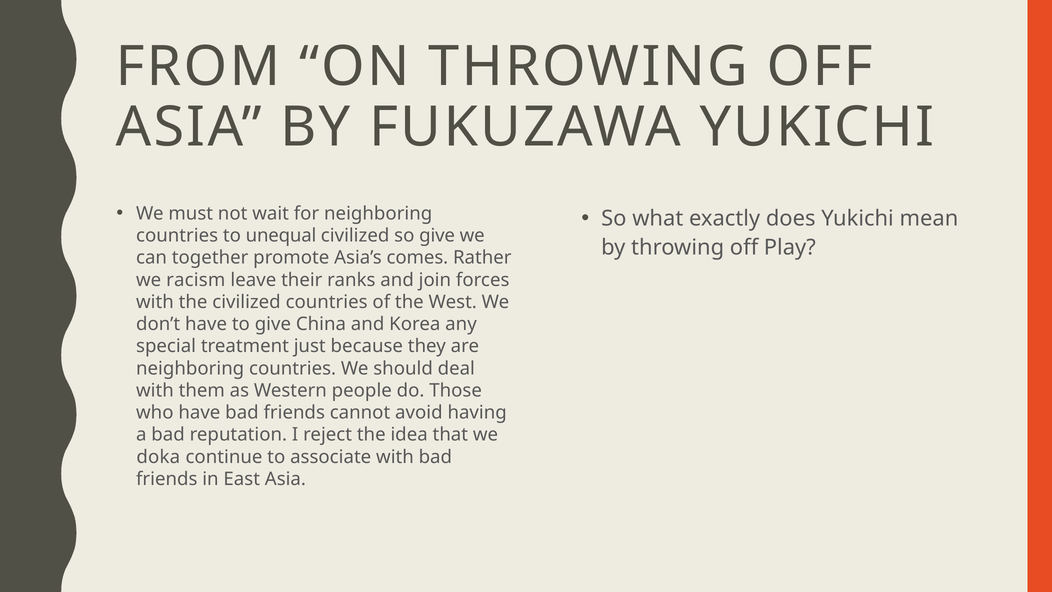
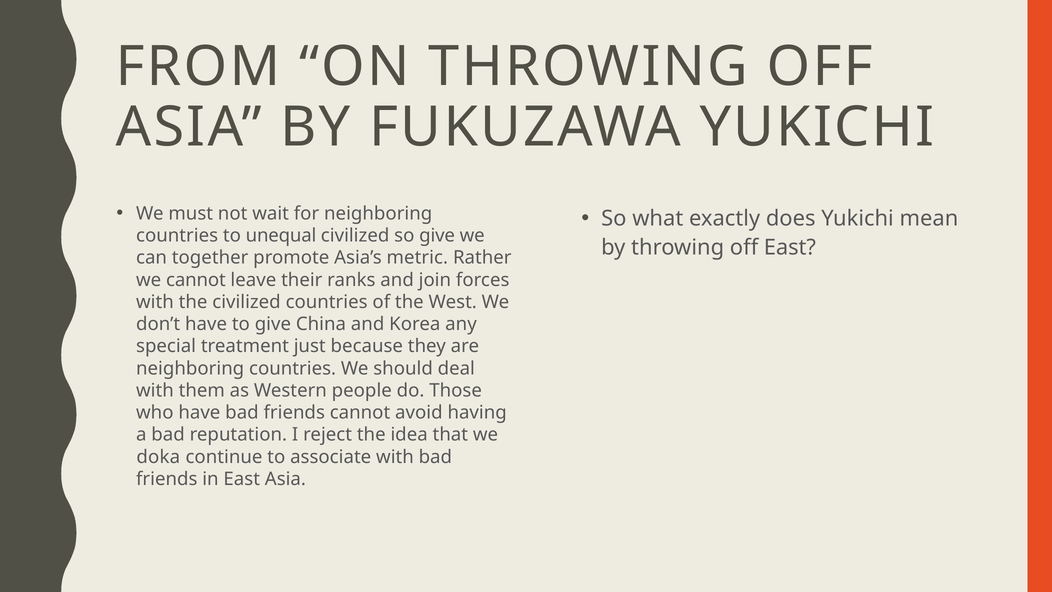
off Play: Play -> East
comes: comes -> metric
we racism: racism -> cannot
